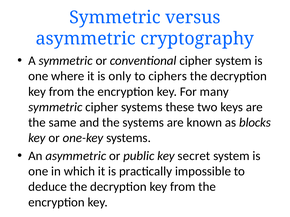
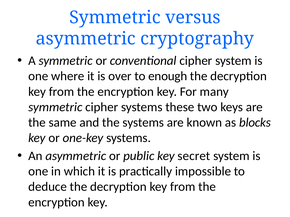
only: only -> over
ciphers: ciphers -> enough
